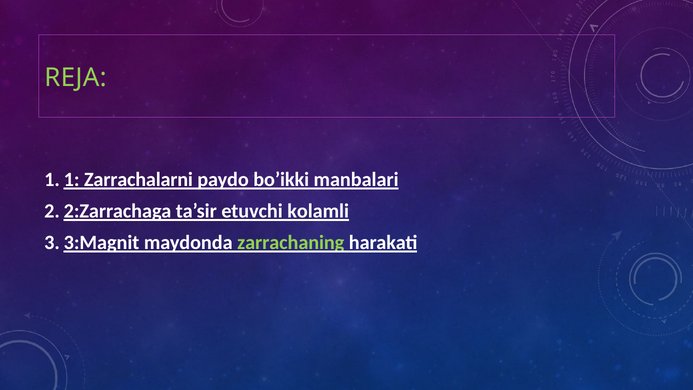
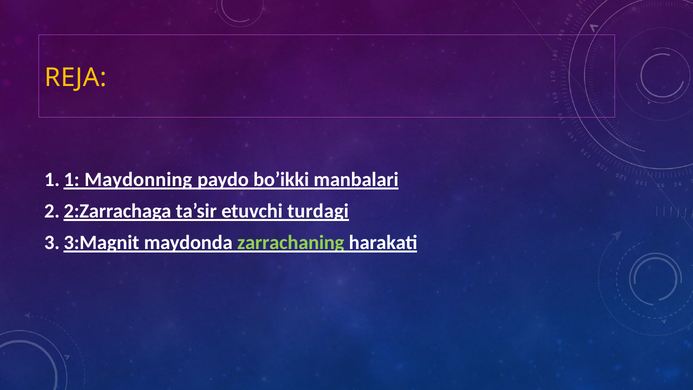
REJA colour: light green -> yellow
Zarrachalarni: Zarrachalarni -> Maydonning
kolamli: kolamli -> turdagi
